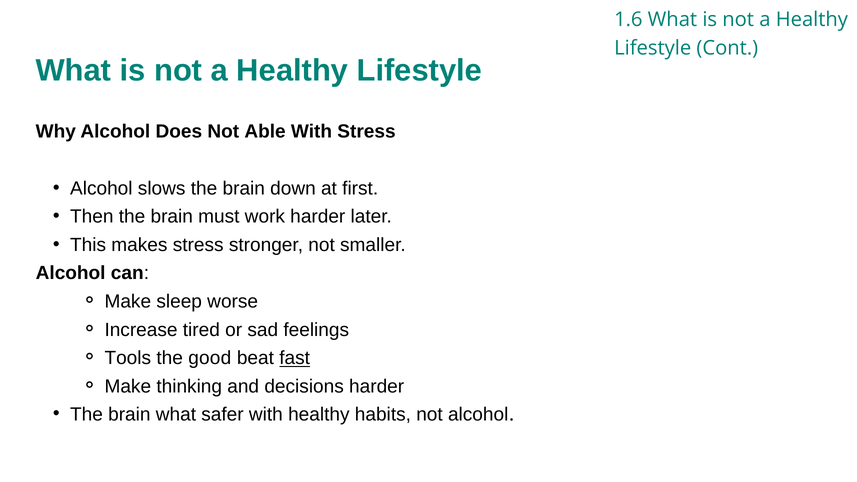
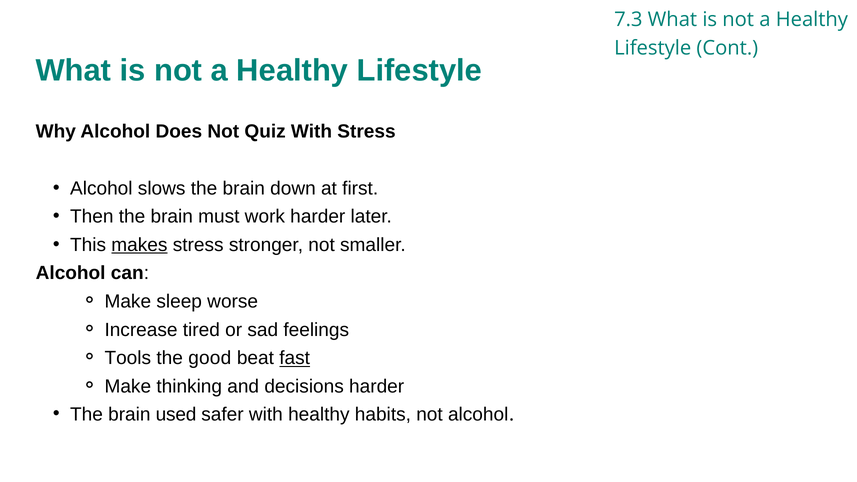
1.6: 1.6 -> 7.3
Able: Able -> Quiz
makes underline: none -> present
brain what: what -> used
